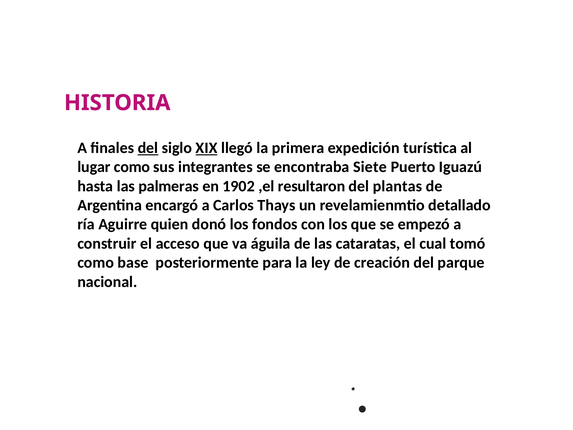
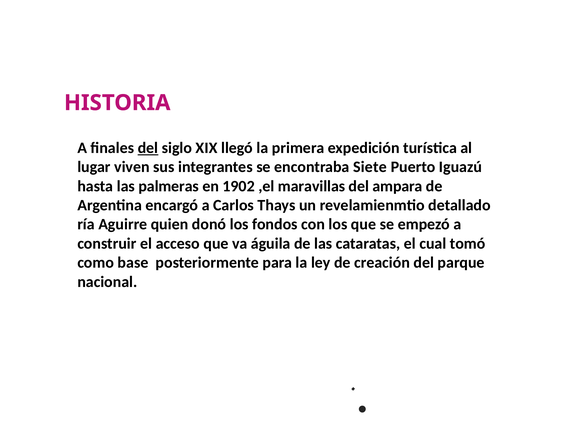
XIX underline: present -> none
lugar como: como -> viven
resultaron: resultaron -> maravillas
plantas: plantas -> ampara
